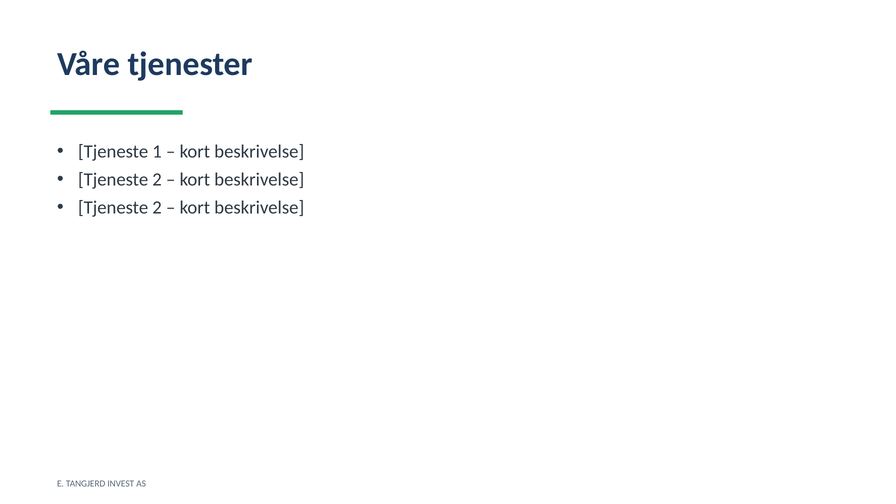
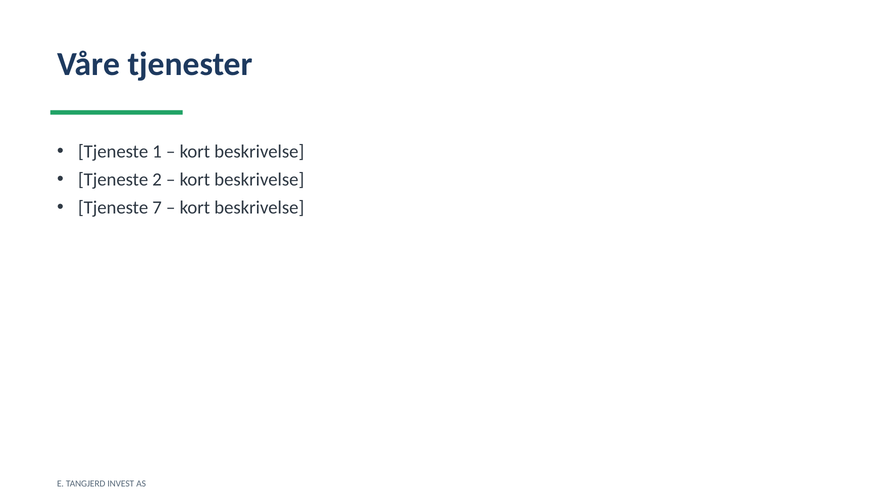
2 at (157, 208): 2 -> 7
